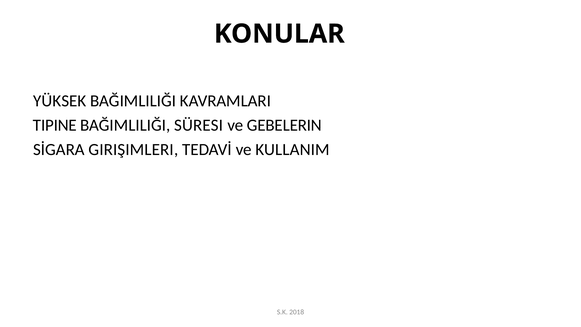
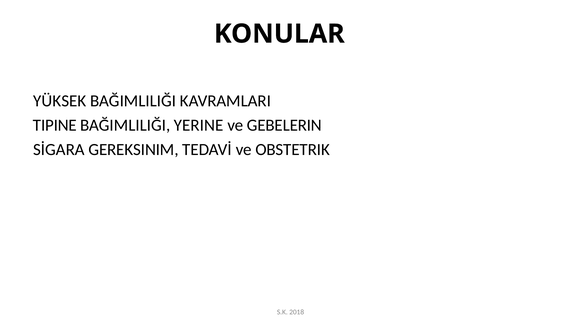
SÜRESI: SÜRESI -> YERINE
GIRIŞIMLERI: GIRIŞIMLERI -> GEREKSINIM
KULLANIM: KULLANIM -> OBSTETRIK
